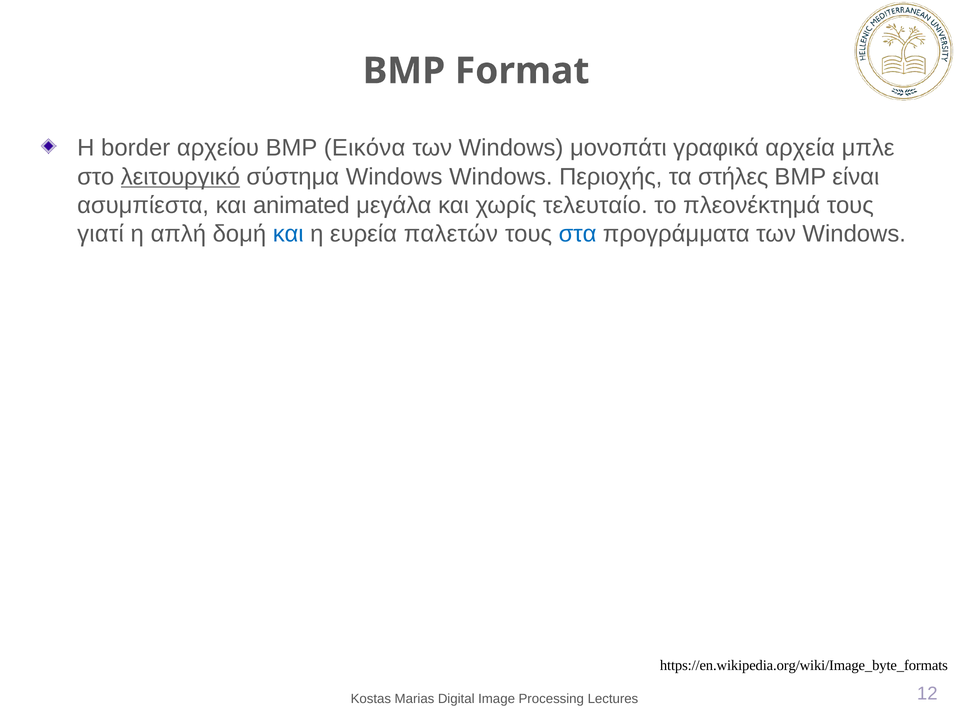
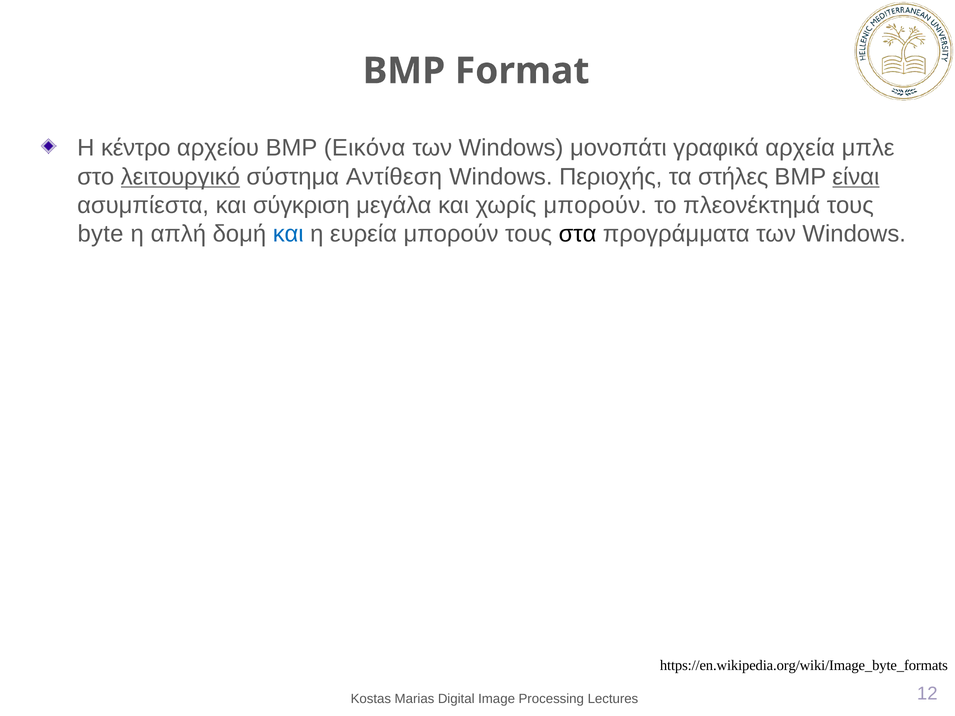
border: border -> κέντρο
σύστημα Windows: Windows -> Αντίθεση
είναι underline: none -> present
animated: animated -> σύγκριση
χωρίς τελευταίο: τελευταίο -> μπορούν
γιατί: γιατί -> byte
ευρεία παλετών: παλετών -> μπορούν
στα colour: blue -> black
